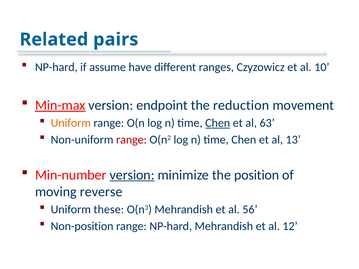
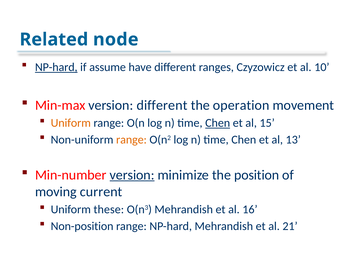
pairs: pairs -> node
NP-hard at (56, 67) underline: none -> present
Min-max underline: present -> none
version endpoint: endpoint -> different
reduction: reduction -> operation
63: 63 -> 15
range at (131, 140) colour: red -> orange
reverse: reverse -> current
56: 56 -> 16
12: 12 -> 21
